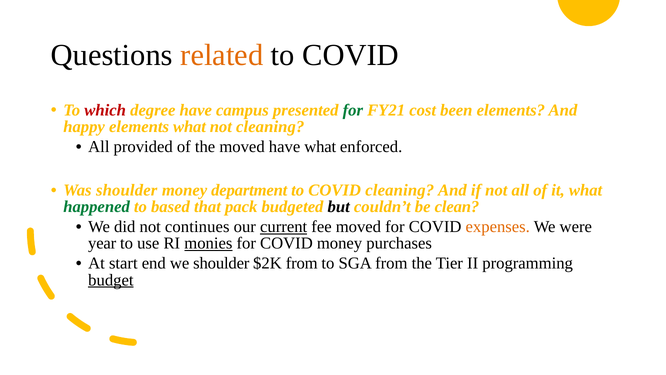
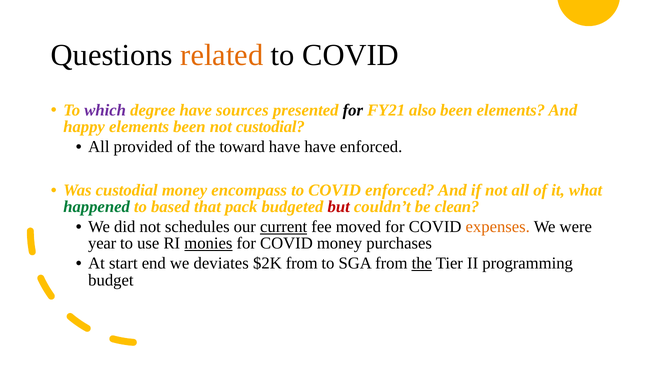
which colour: red -> purple
campus: campus -> sources
for at (353, 110) colour: green -> black
cost: cost -> also
elements what: what -> been
not cleaning: cleaning -> custodial
the moved: moved -> toward
have what: what -> have
Was shoulder: shoulder -> custodial
department: department -> encompass
COVID cleaning: cleaning -> enforced
but colour: black -> red
continues: continues -> schedules
we shoulder: shoulder -> deviates
the at (422, 263) underline: none -> present
budget underline: present -> none
